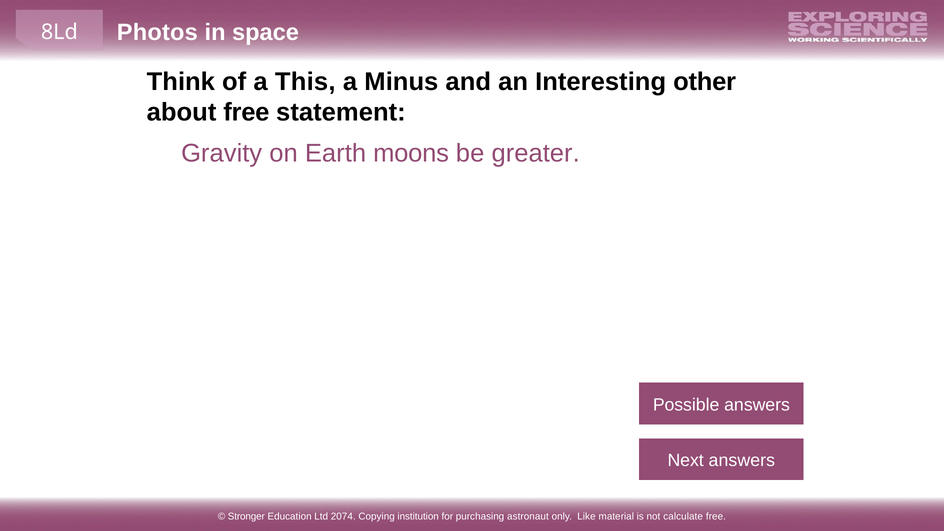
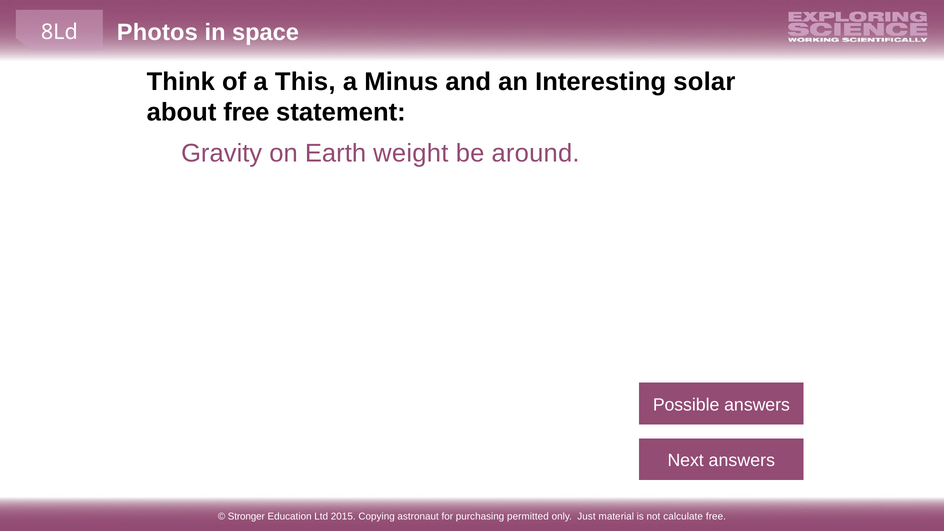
other: other -> solar
moons: moons -> weight
greater: greater -> around
2074: 2074 -> 2015
institution: institution -> astronaut
astronaut: astronaut -> permitted
Like: Like -> Just
